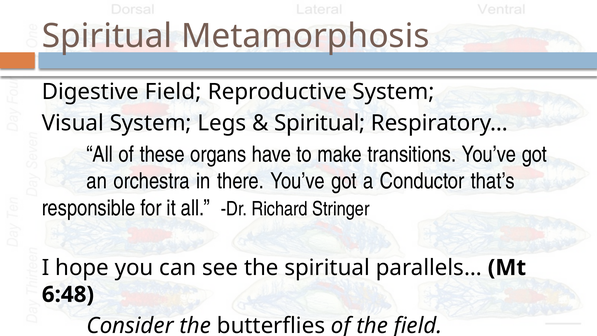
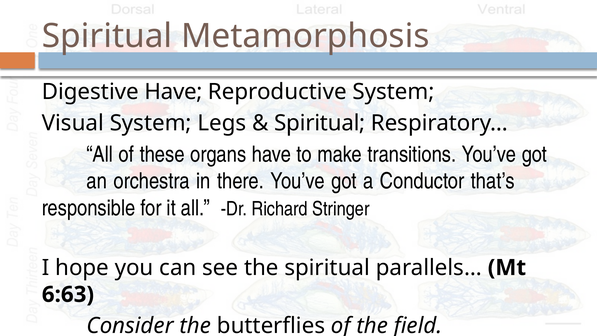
Digestive Field: Field -> Have
6:48: 6:48 -> 6:63
